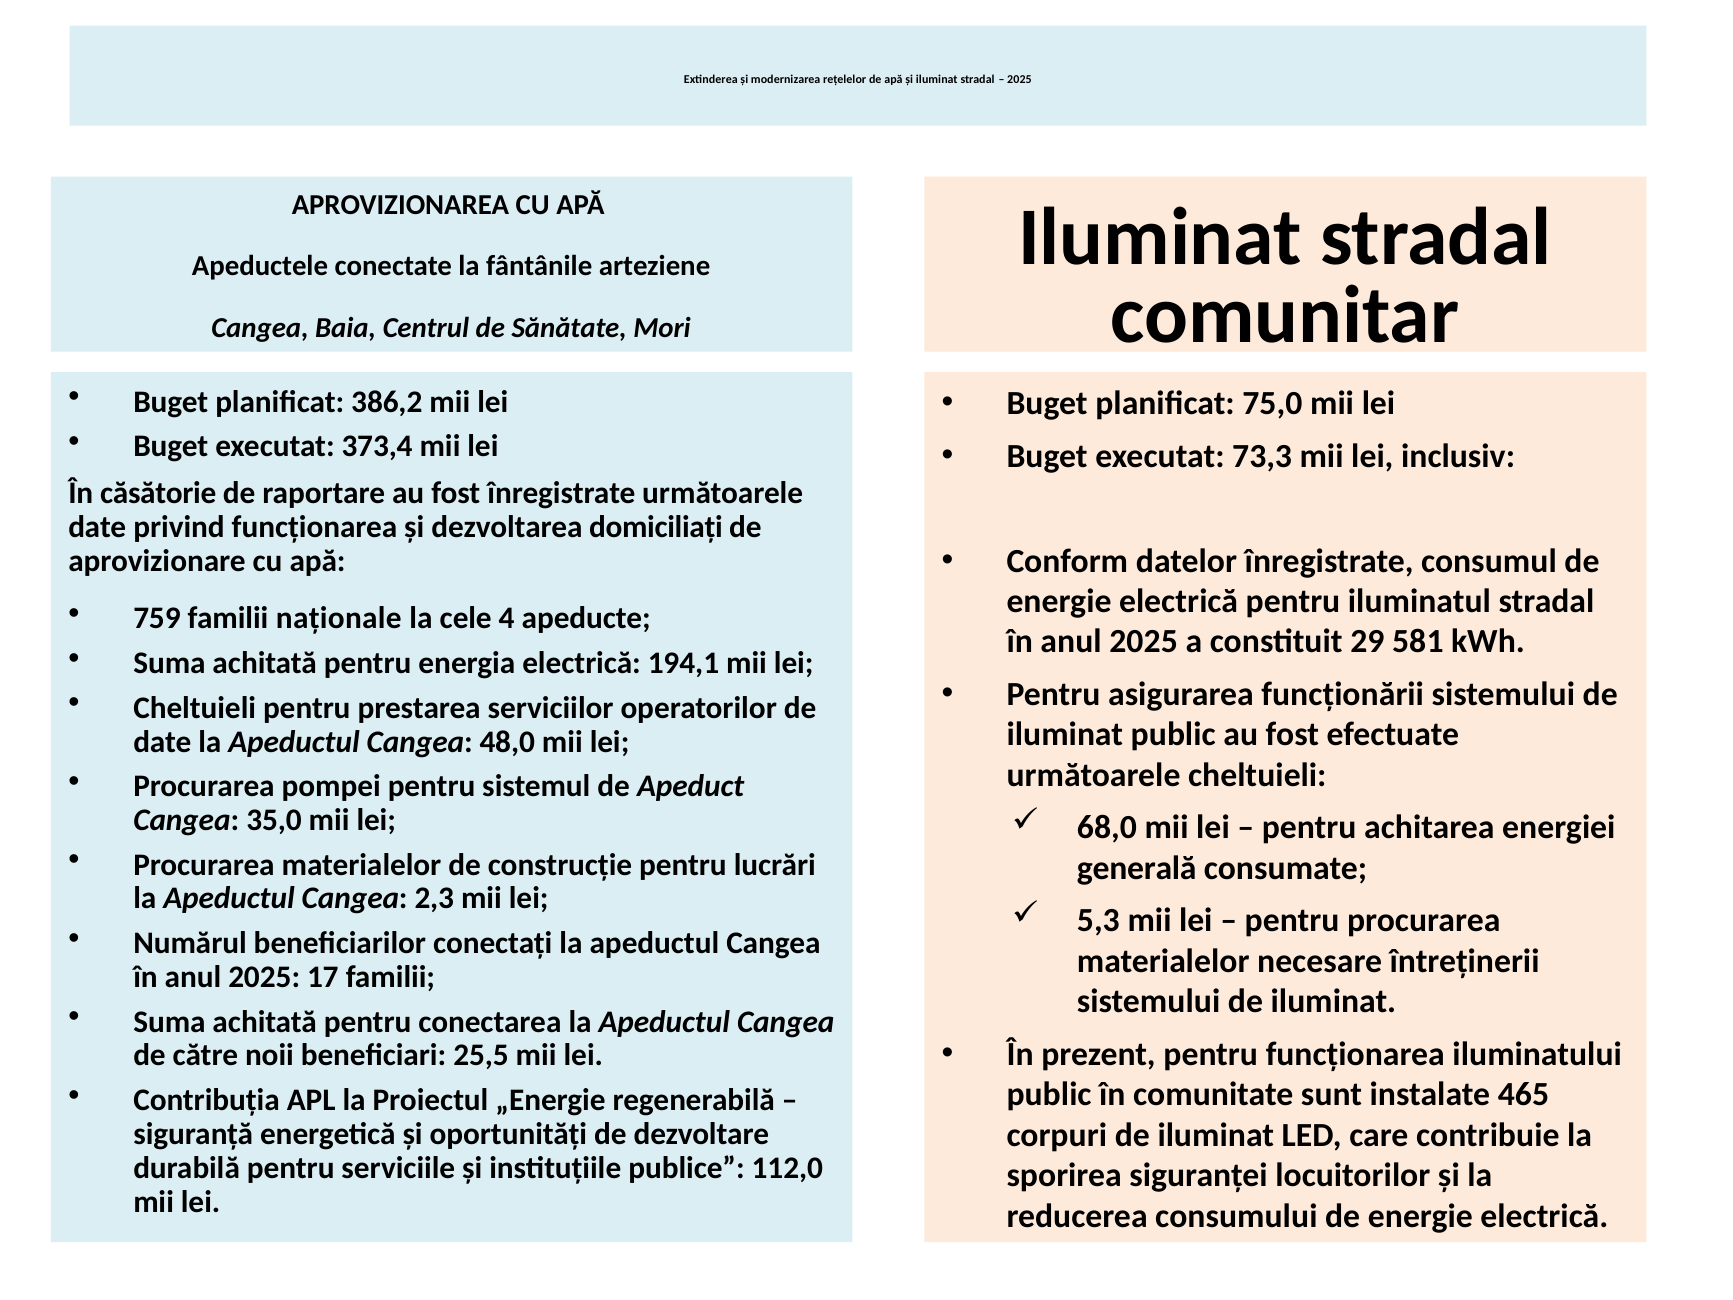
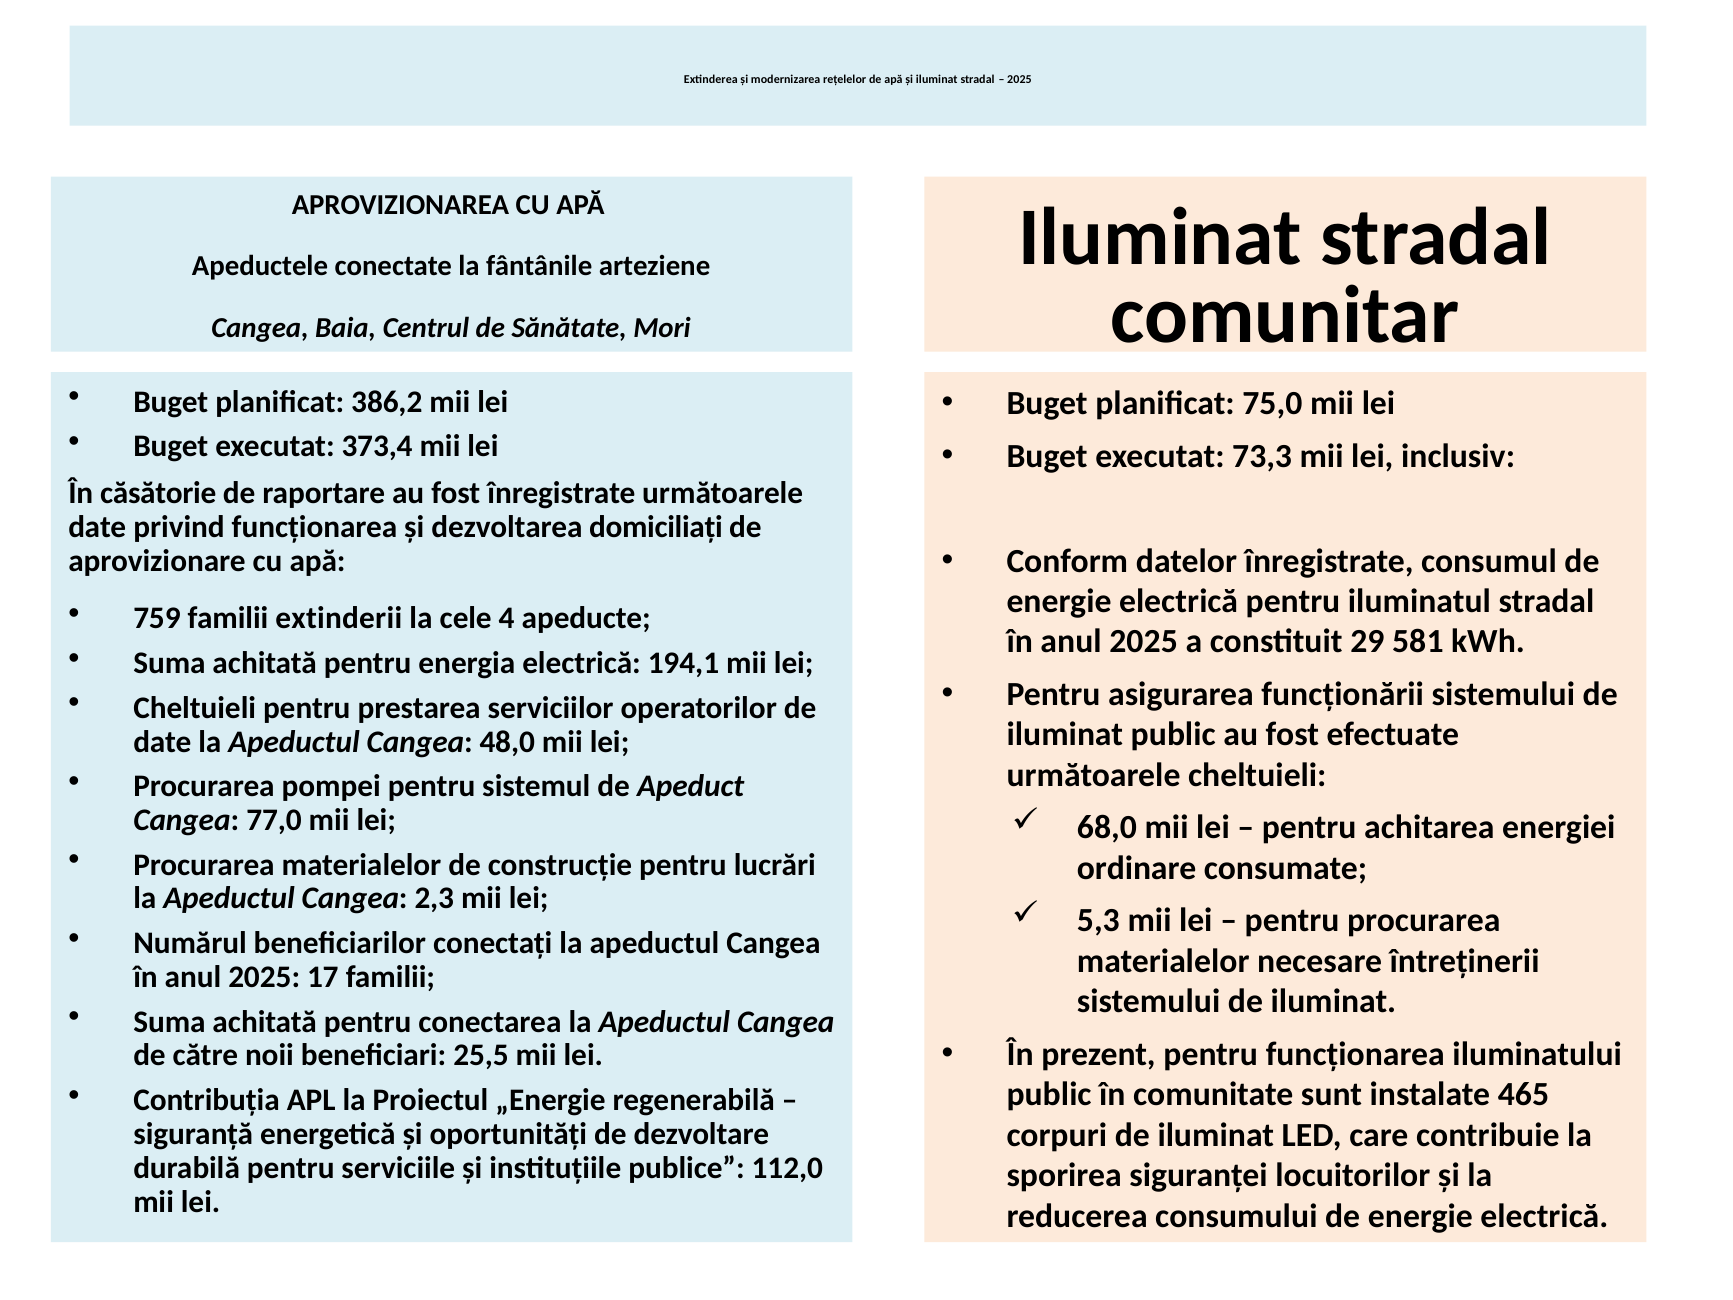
naționale: naționale -> extinderii
35,0: 35,0 -> 77,0
generală: generală -> ordinare
